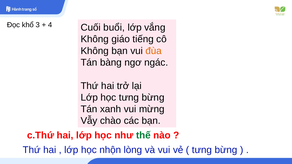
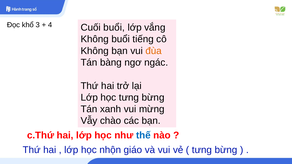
Không giáo: giáo -> buổi
thế colour: green -> blue
lòng: lòng -> giáo
